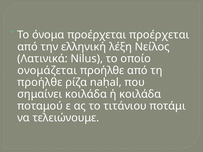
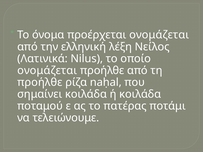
προέρχεται προέρχεται: προέρχεται -> ονομάζεται
τιτάνιου: τιτάνιου -> πατέρας
